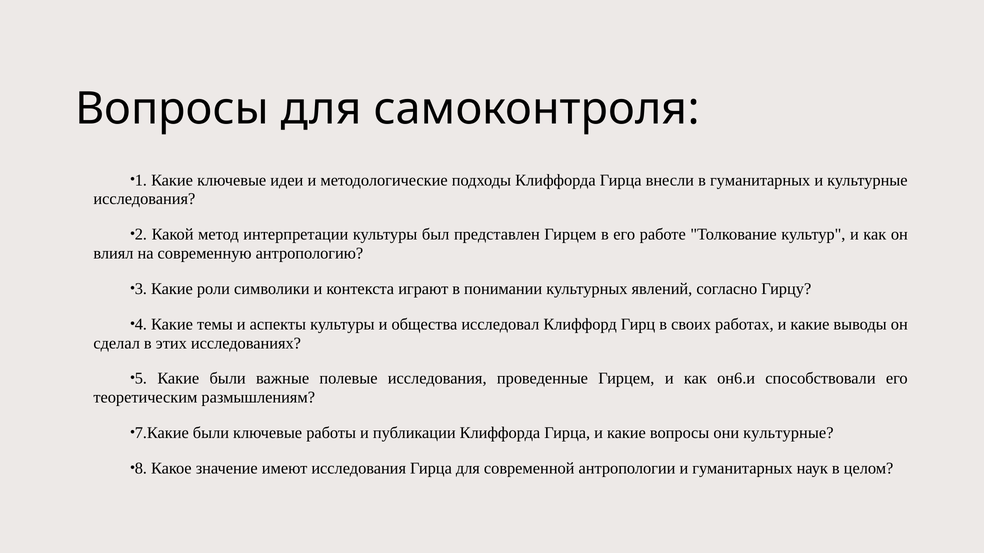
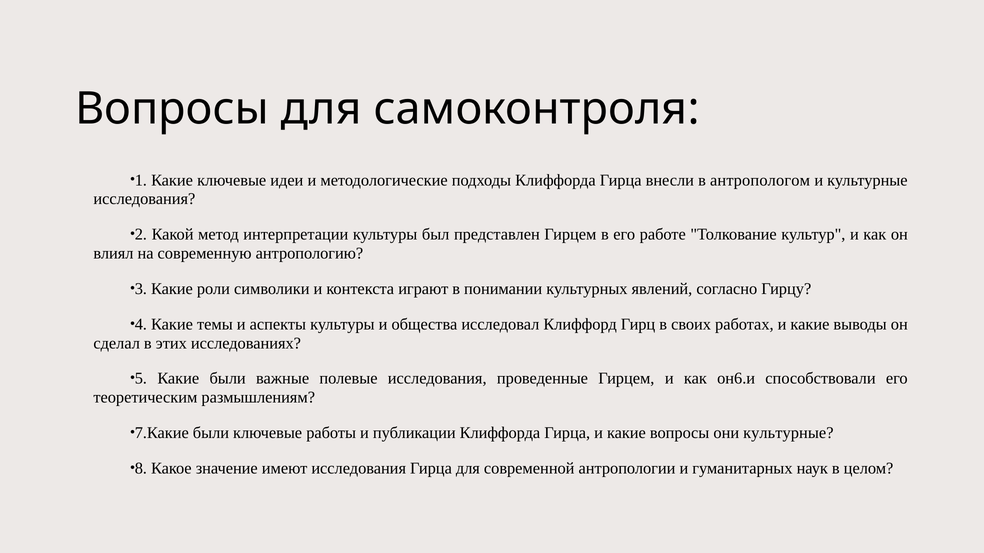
в гуманитарных: гуманитарных -> антропологом
